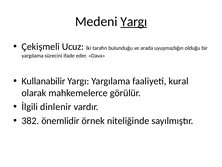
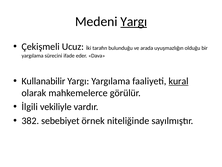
kural underline: none -> present
dinlenir: dinlenir -> vekiliyle
önemlidir: önemlidir -> sebebiyet
